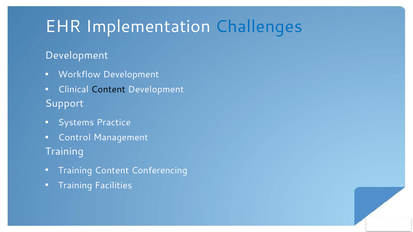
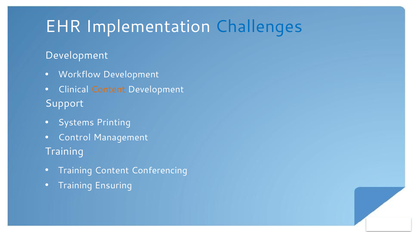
Content at (108, 90) colour: black -> orange
Practice: Practice -> Printing
Facilities: Facilities -> Ensuring
